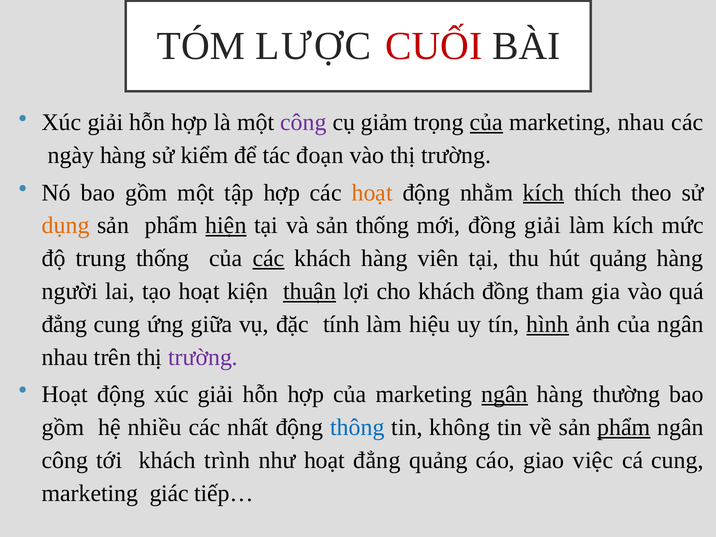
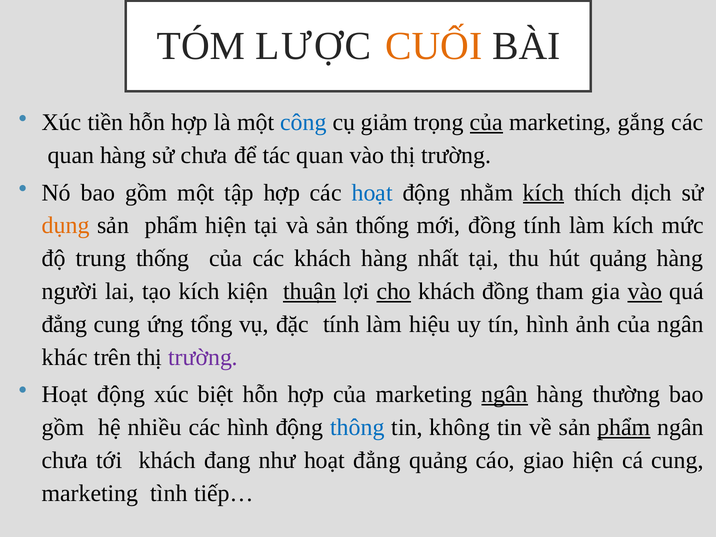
CUỐI colour: red -> orange
giải at (105, 123): giải -> tiền
công at (303, 123) colour: purple -> blue
marketing nhau: nhau -> gắng
ngày at (71, 155): ngày -> quan
sử kiểm: kiểm -> chưa
tác đoạn: đoạn -> quan
hoạt at (372, 193) colour: orange -> blue
theo: theo -> dịch
hiện at (226, 226) underline: present -> none
đồng giải: giải -> tính
các at (268, 259) underline: present -> none
viên: viên -> nhất
tạo hoạt: hoạt -> kích
cho underline: none -> present
vào at (645, 291) underline: none -> present
giữa: giữa -> tổng
hình at (548, 324) underline: present -> none
nhau at (65, 357): nhau -> khác
động xúc giải: giải -> biệt
các nhất: nhất -> hình
công at (65, 460): công -> chưa
trình: trình -> đang
giao việc: việc -> hiện
giác: giác -> tình
